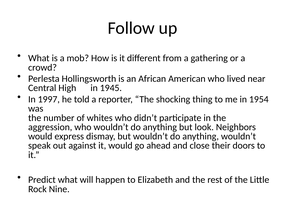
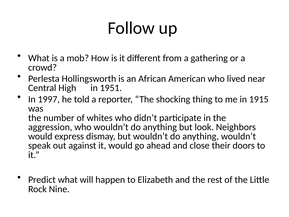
1945: 1945 -> 1951
1954: 1954 -> 1915
